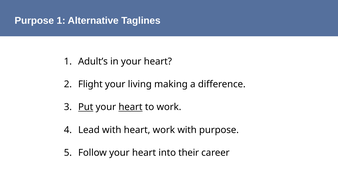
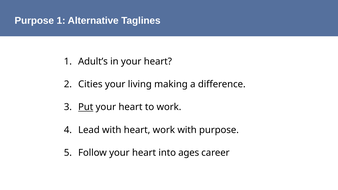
Flight: Flight -> Cities
heart at (131, 107) underline: present -> none
their: their -> ages
